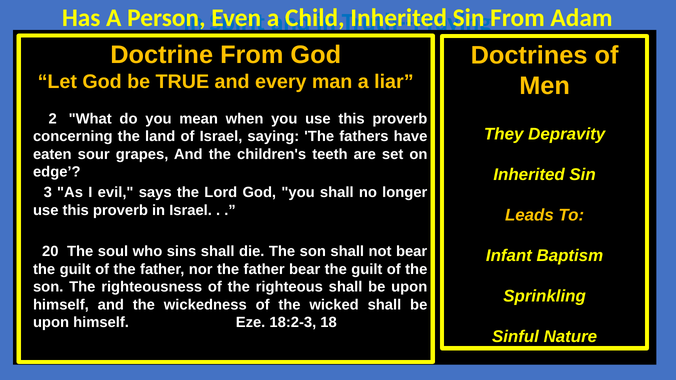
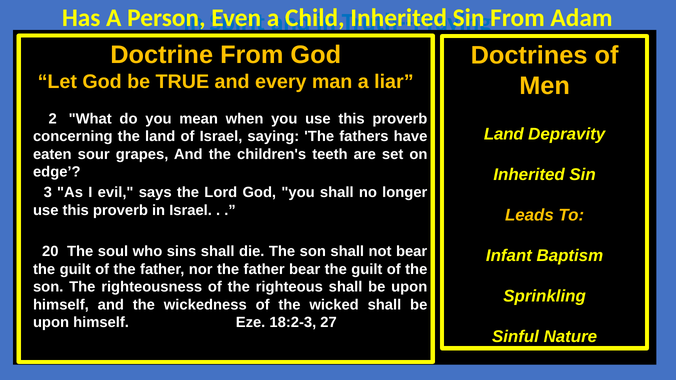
They at (504, 134): They -> Land
18: 18 -> 27
